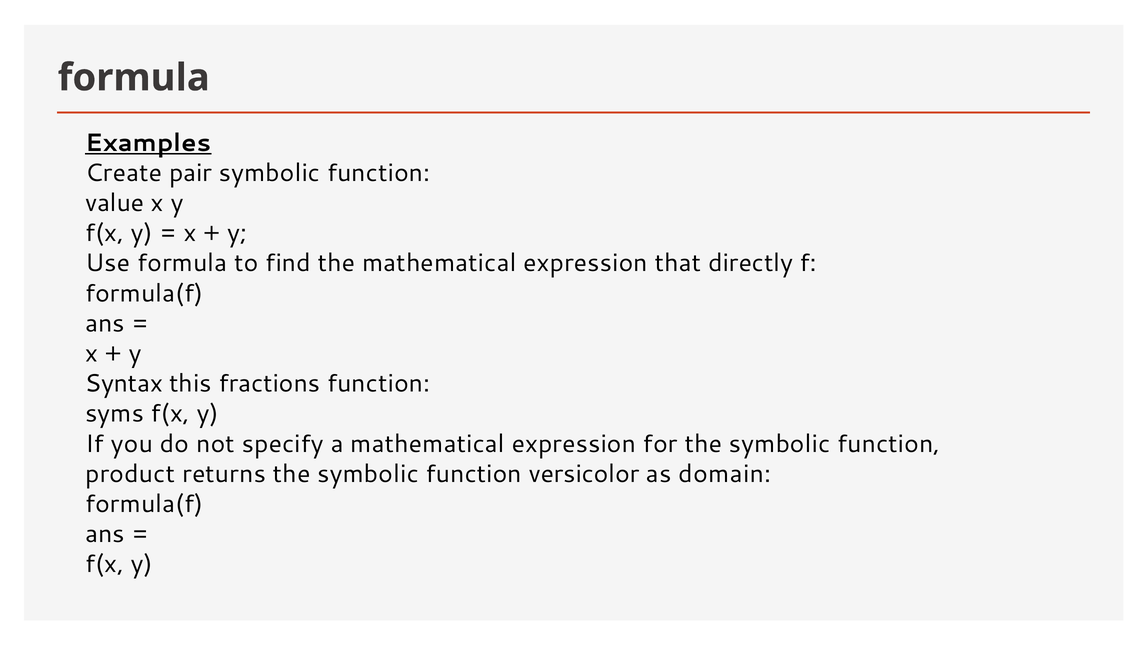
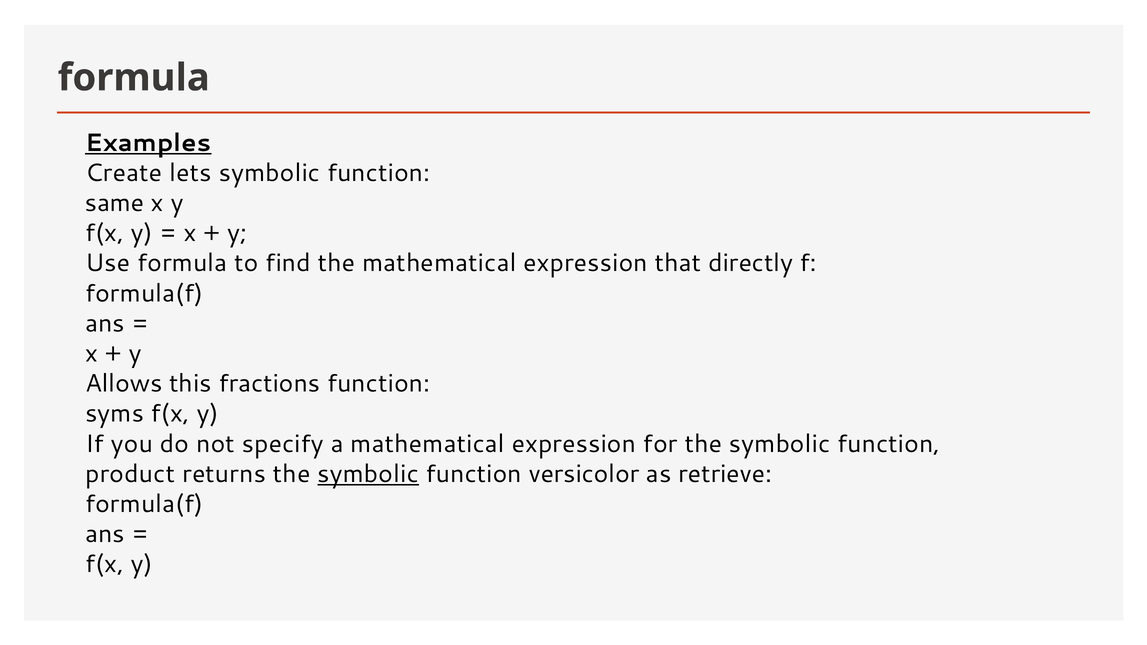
pair: pair -> lets
value: value -> same
Syntax: Syntax -> Allows
symbolic at (368, 474) underline: none -> present
domain: domain -> retrieve
